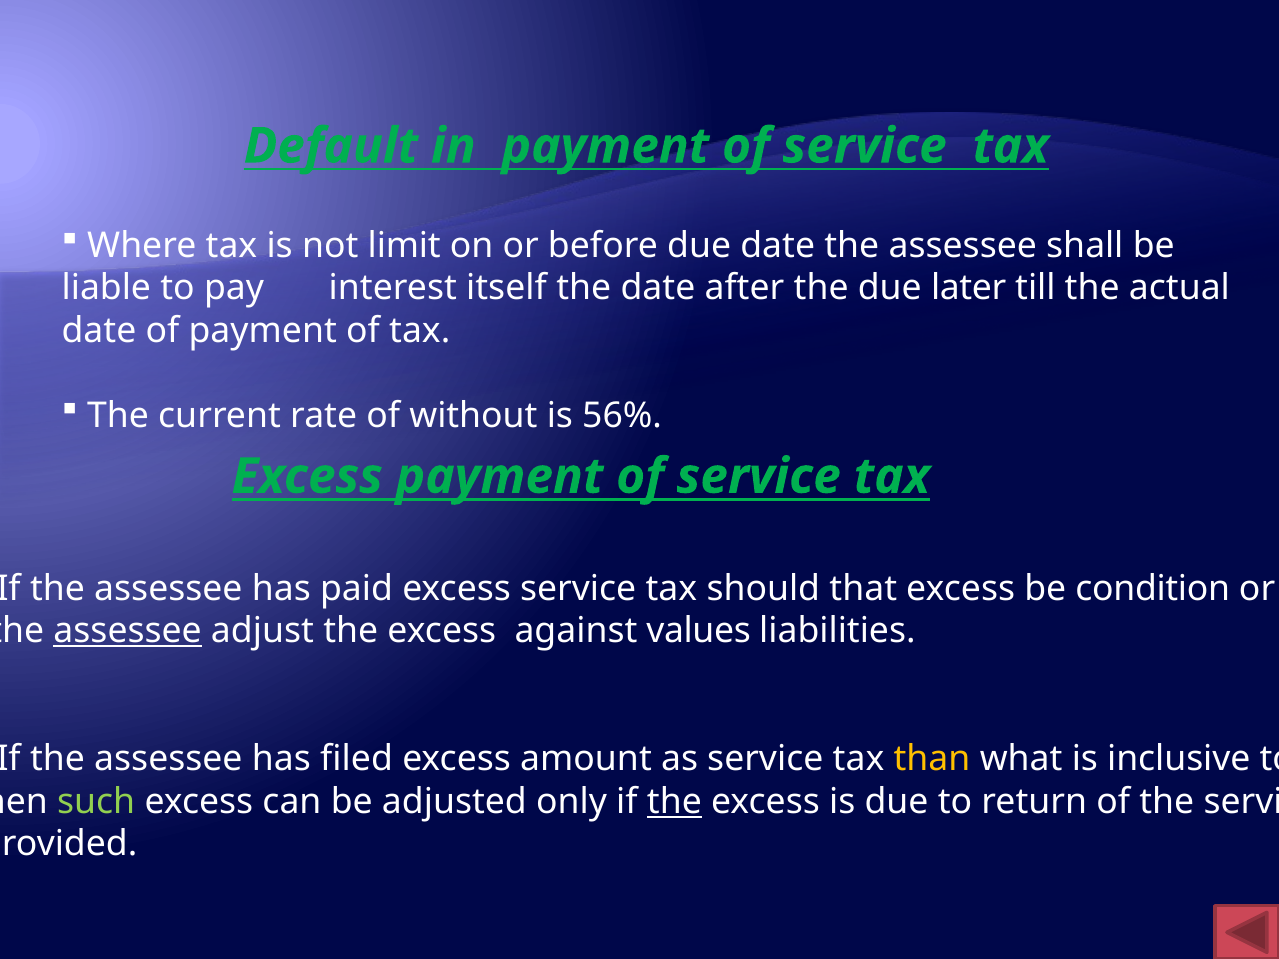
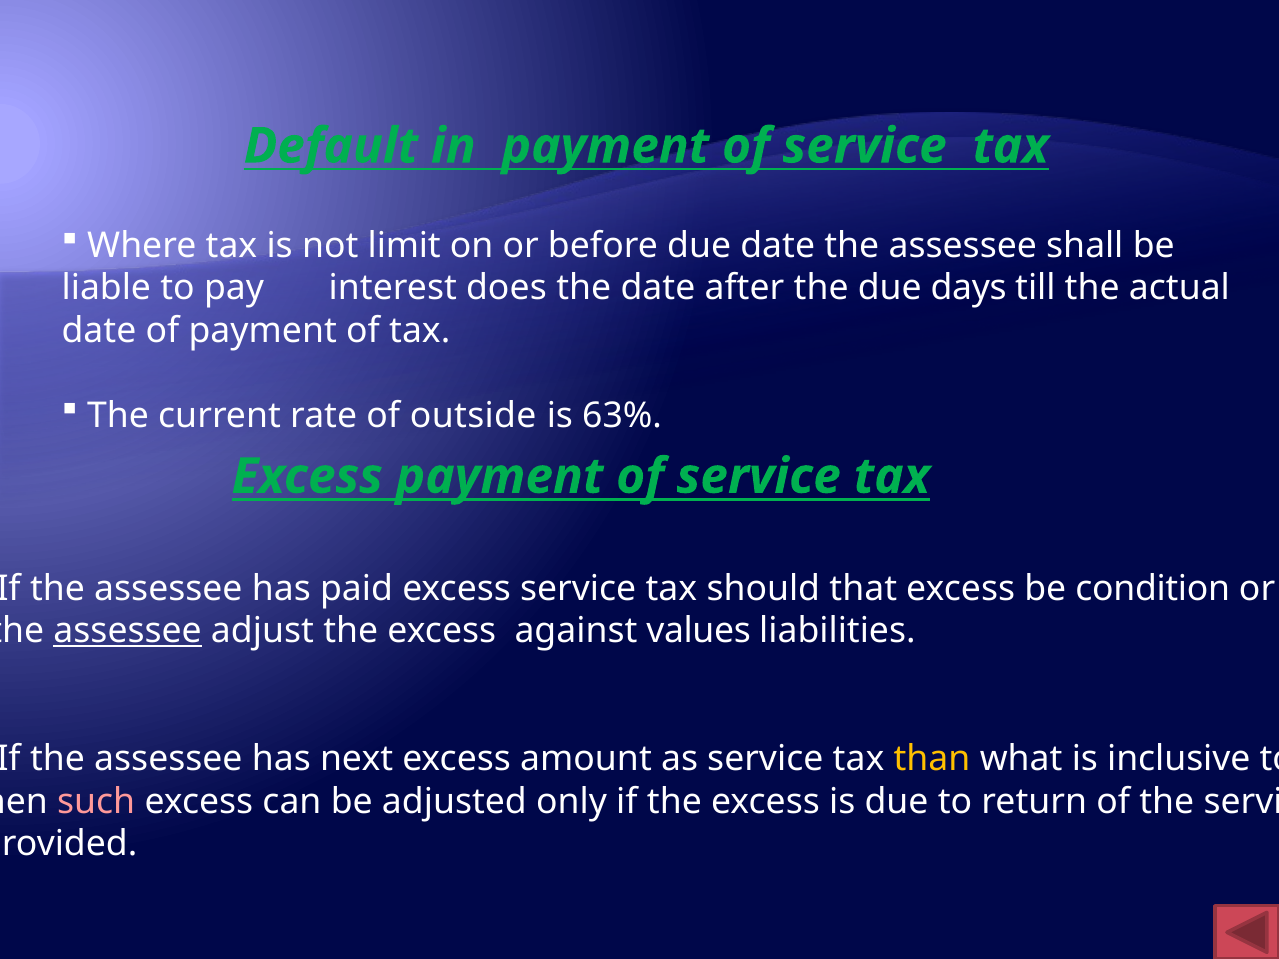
itself: itself -> does
later: later -> days
without: without -> outside
56%: 56% -> 63%
filed: filed -> next
such colour: light green -> pink
the at (674, 802) underline: present -> none
